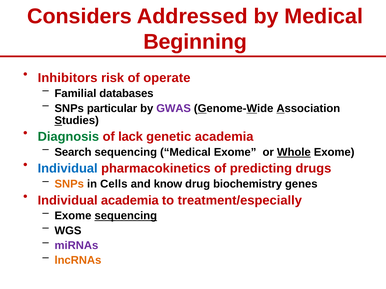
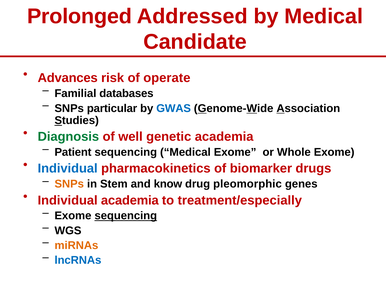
Considers: Considers -> Prolonged
Beginning: Beginning -> Candidate
Inhibitors: Inhibitors -> Advances
GWAS colour: purple -> blue
lack: lack -> well
Search: Search -> Patient
Whole underline: present -> none
predicting: predicting -> biomarker
Cells: Cells -> Stem
biochemistry: biochemistry -> pleomorphic
miRNAs colour: purple -> orange
lncRNAs colour: orange -> blue
